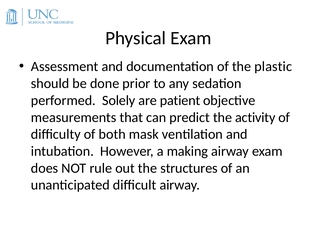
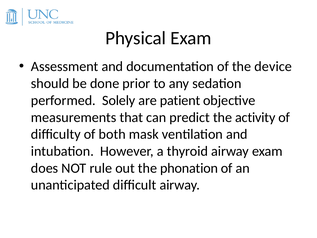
plastic: plastic -> device
making: making -> thyroid
structures: structures -> phonation
